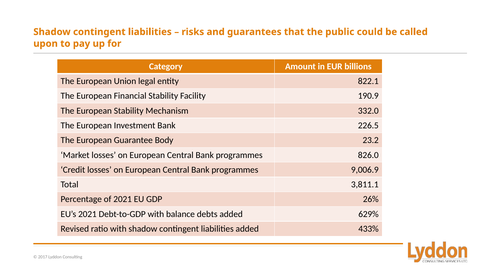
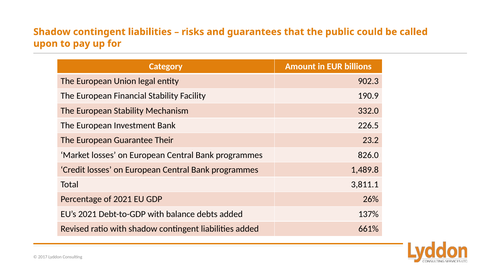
822.1: 822.1 -> 902.3
Body: Body -> Their
9,006.9: 9,006.9 -> 1,489.8
629%: 629% -> 137%
433%: 433% -> 661%
